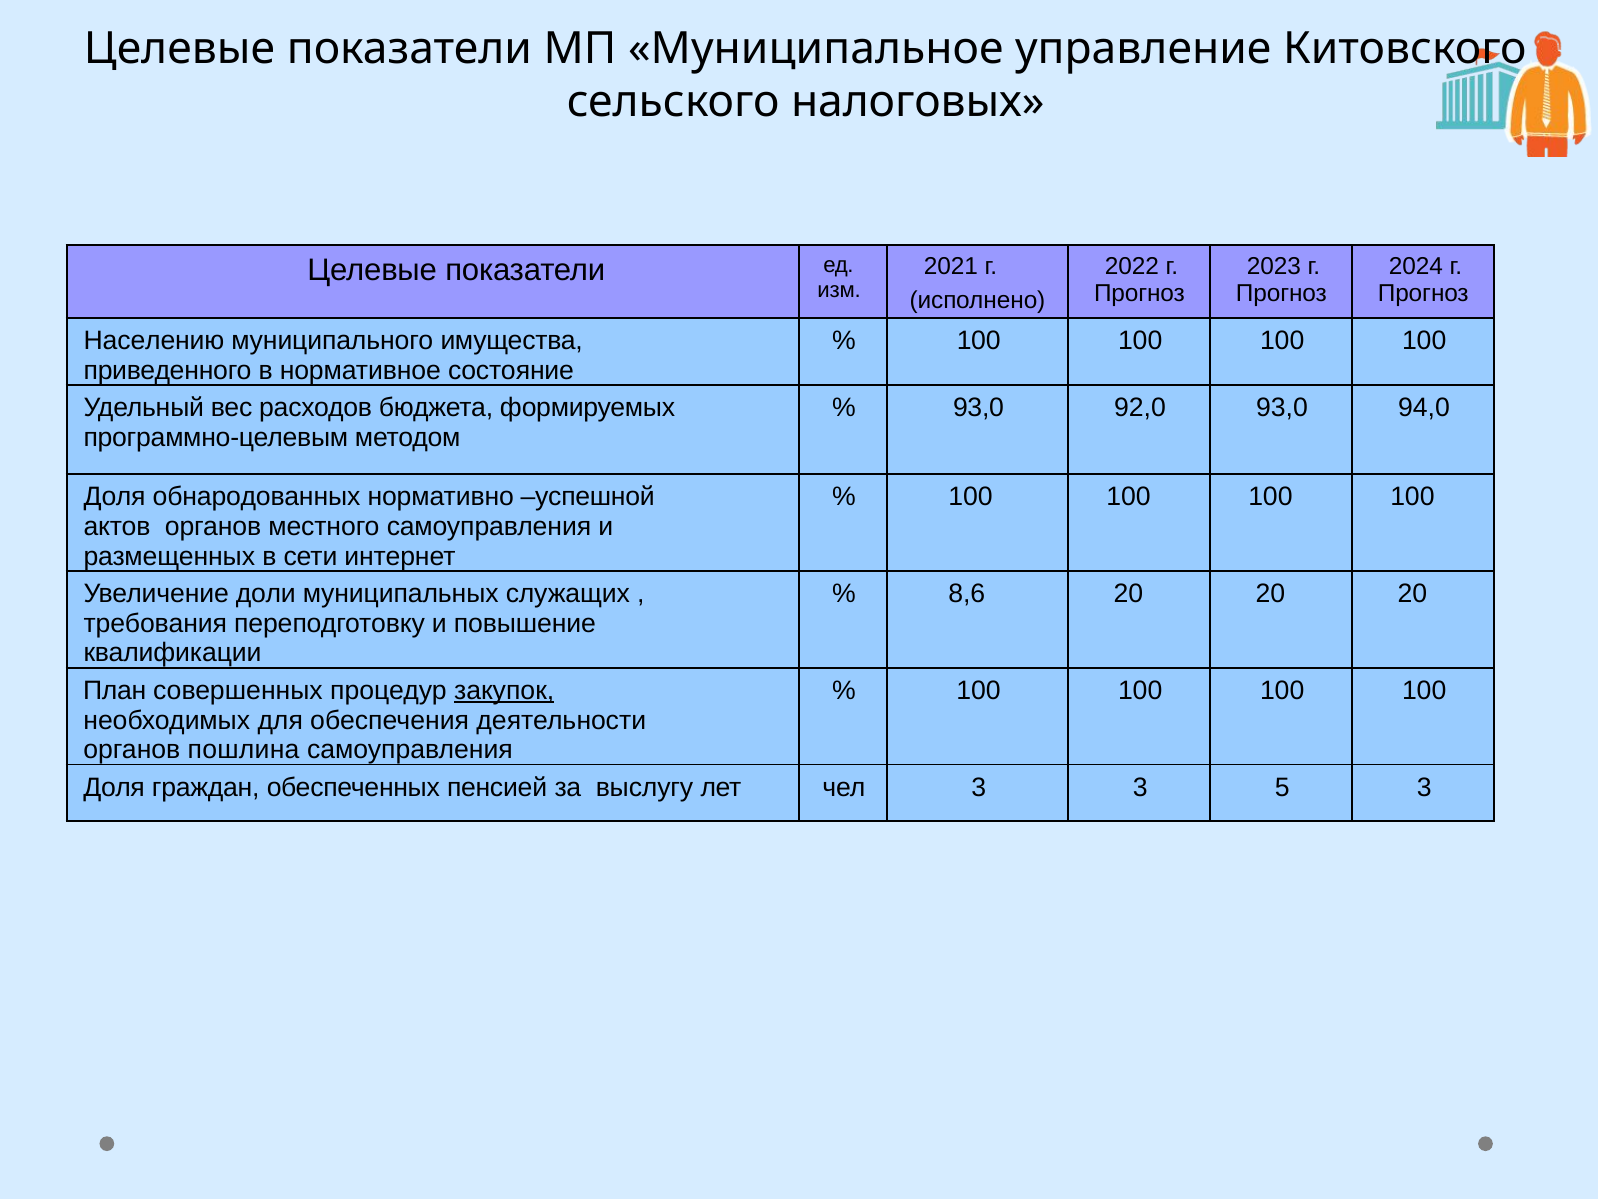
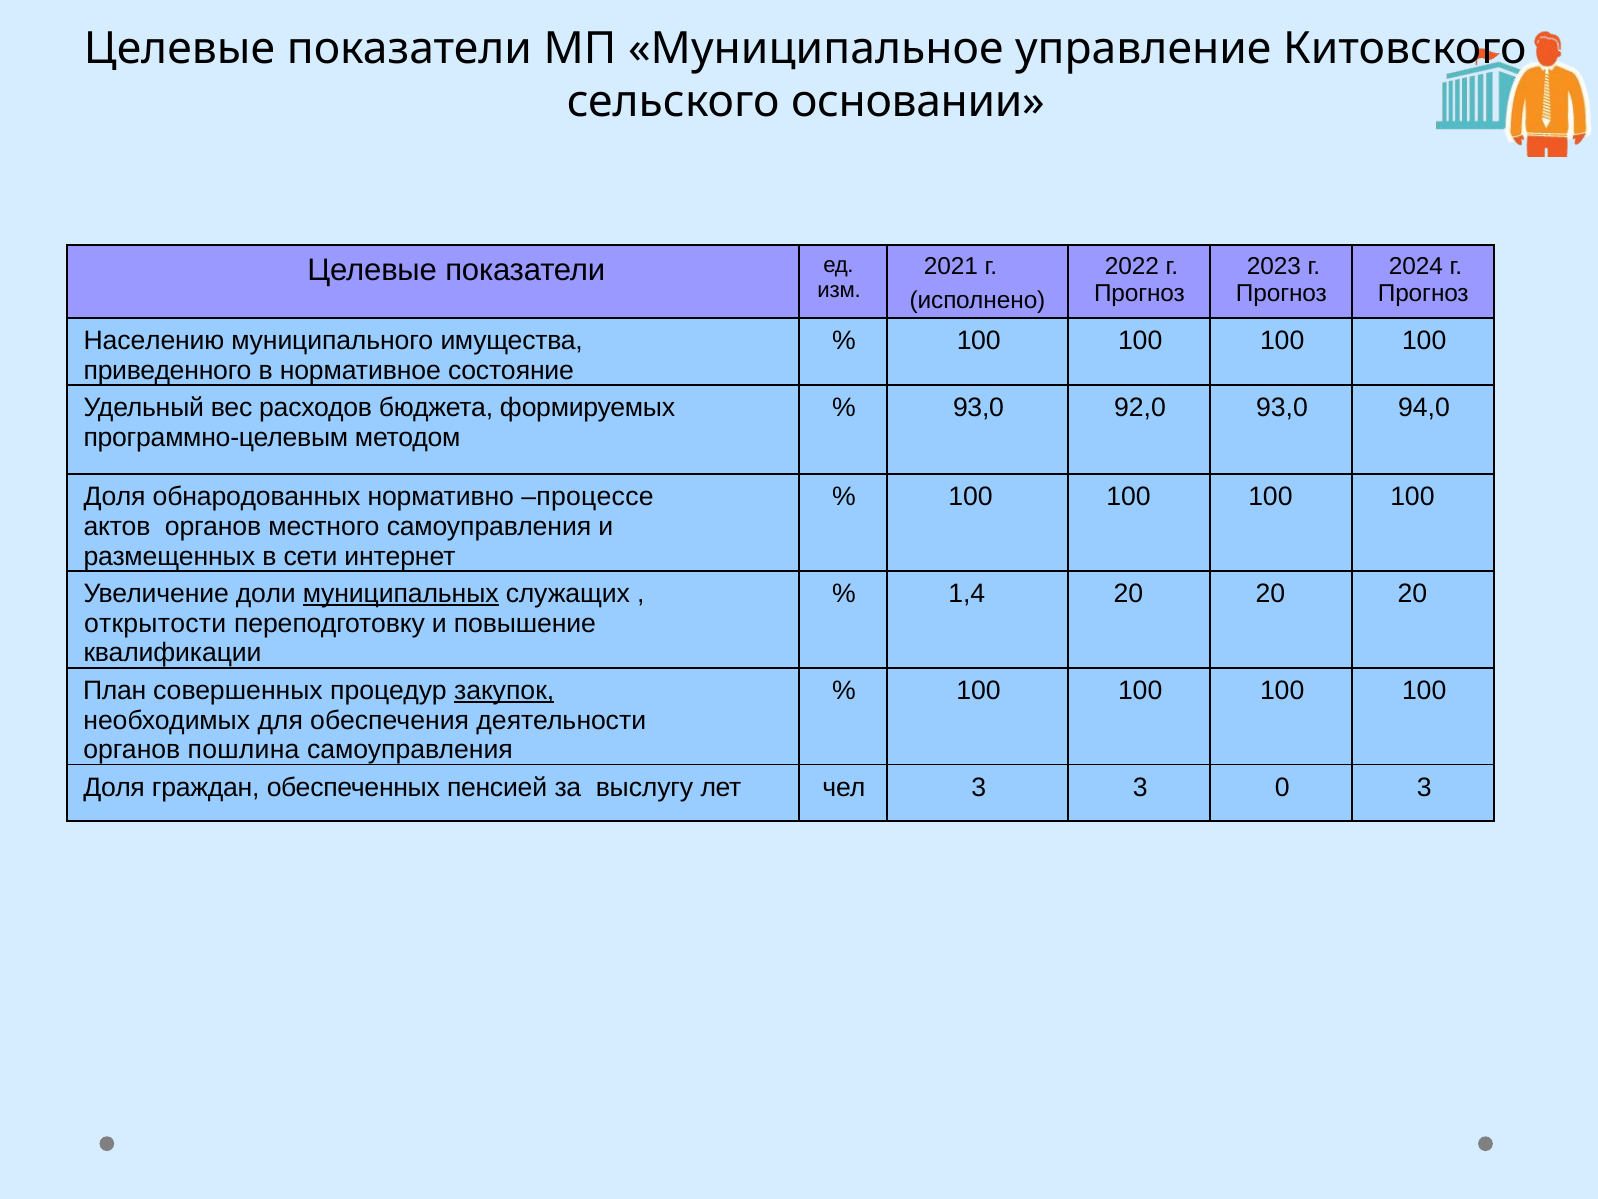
налоговых: налоговых -> основании
успешной: успешной -> процессе
муниципальных underline: none -> present
8,6: 8,6 -> 1,4
требования: требования -> открытости
5: 5 -> 0
